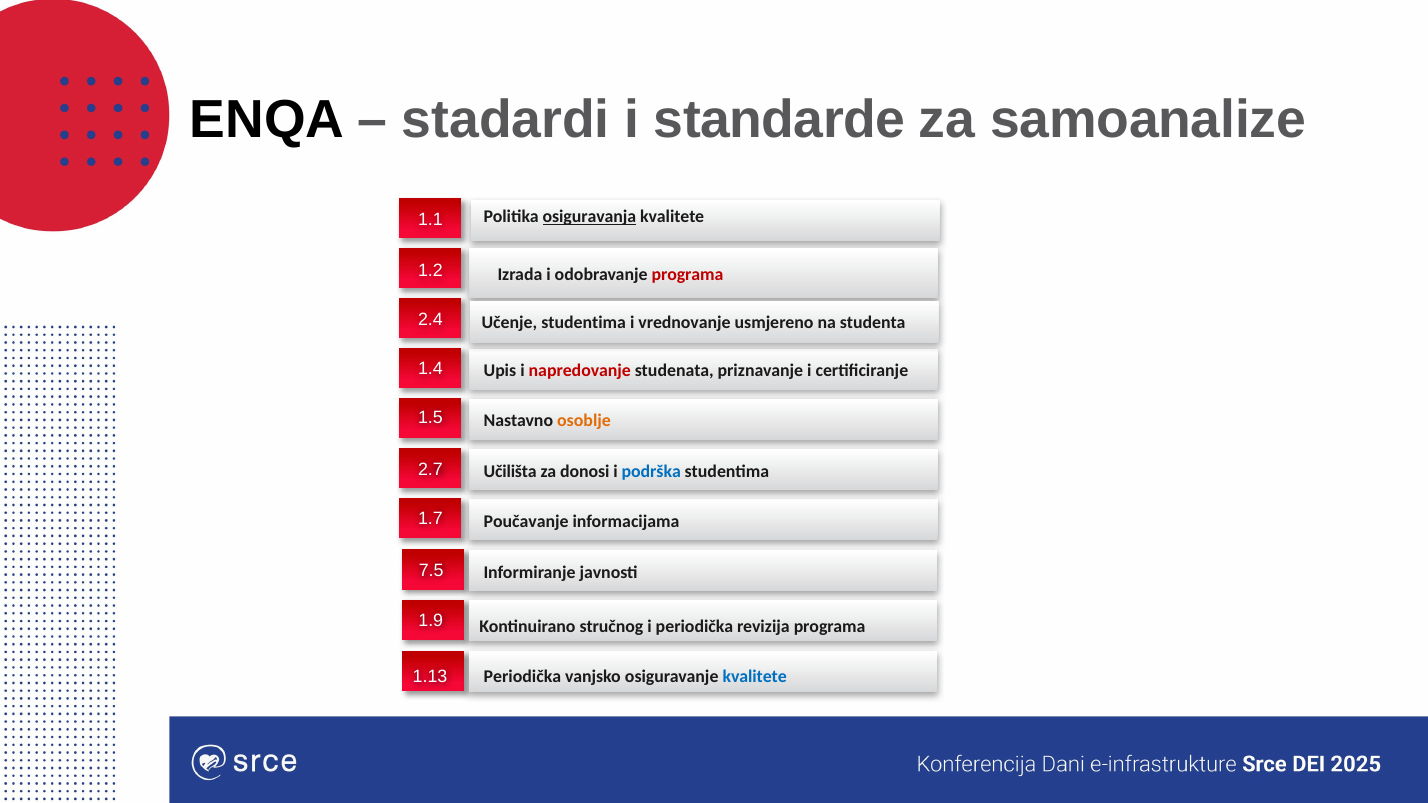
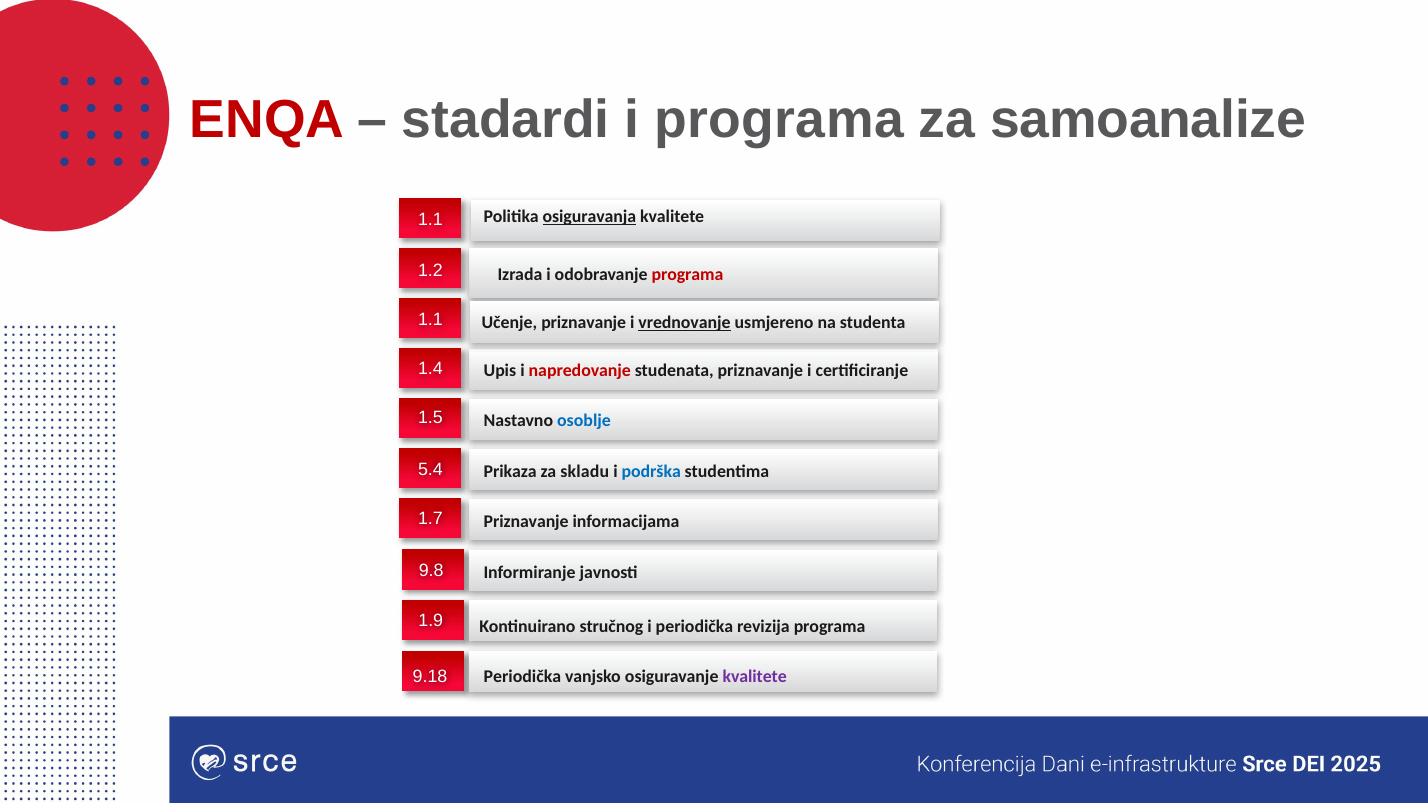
ENQA colour: black -> red
i standarde: standarde -> programa
2.4 at (430, 320): 2.4 -> 1.1
Učenje studentima: studentima -> priznavanje
vrednovanje underline: none -> present
osoblje colour: orange -> blue
2.7: 2.7 -> 5.4
Učilišta: Učilišta -> Prikaza
donosi: donosi -> skladu
Poučavanje at (526, 522): Poučavanje -> Priznavanje
7.5: 7.5 -> 9.8
1.13: 1.13 -> 9.18
kvalitete at (755, 677) colour: blue -> purple
